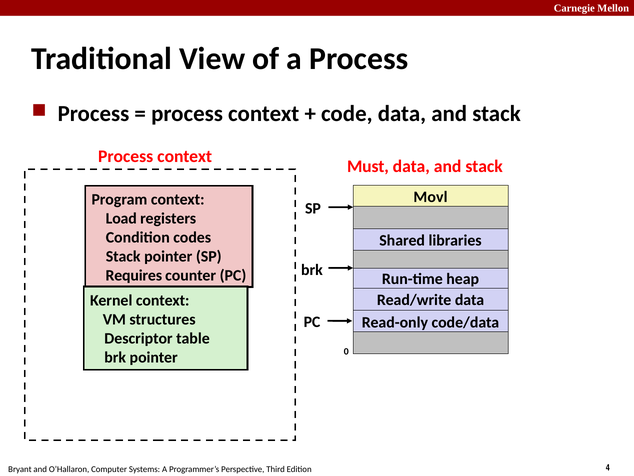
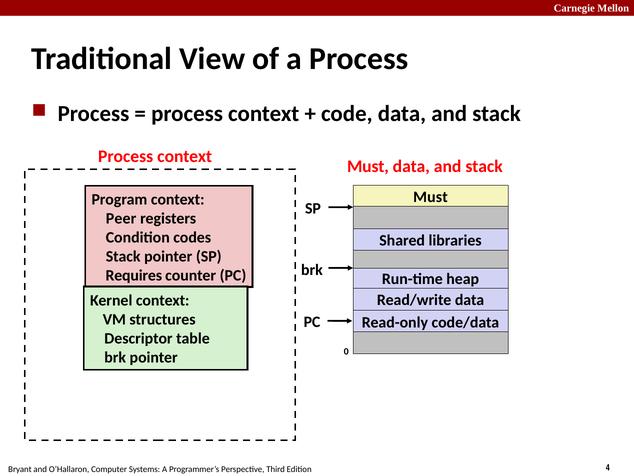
Movl at (430, 197): Movl -> Must
Load: Load -> Peer
